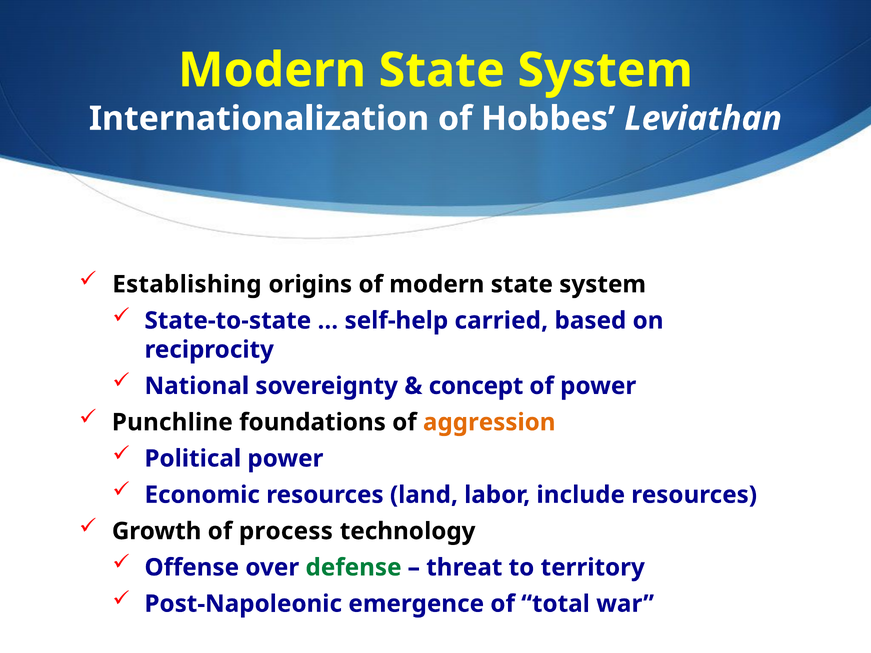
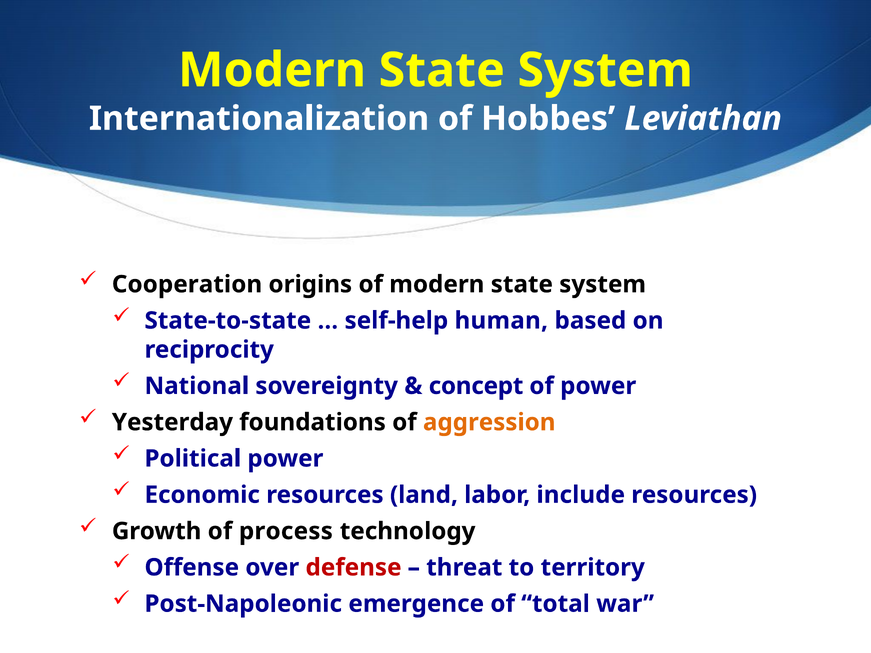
Establishing: Establishing -> Cooperation
carried: carried -> human
Punchline: Punchline -> Yesterday
defense colour: green -> red
